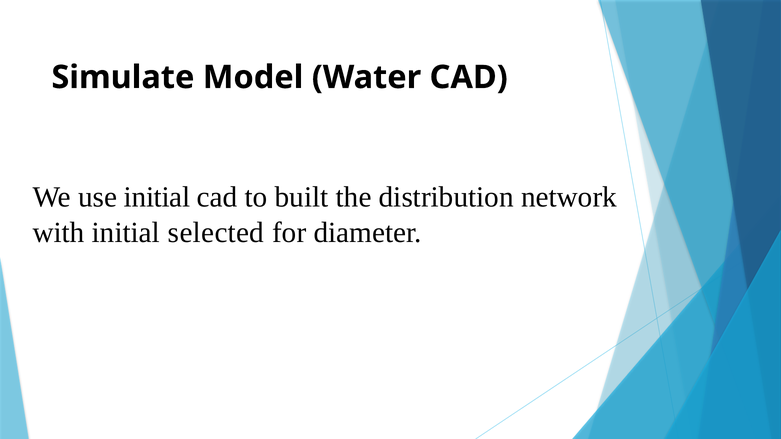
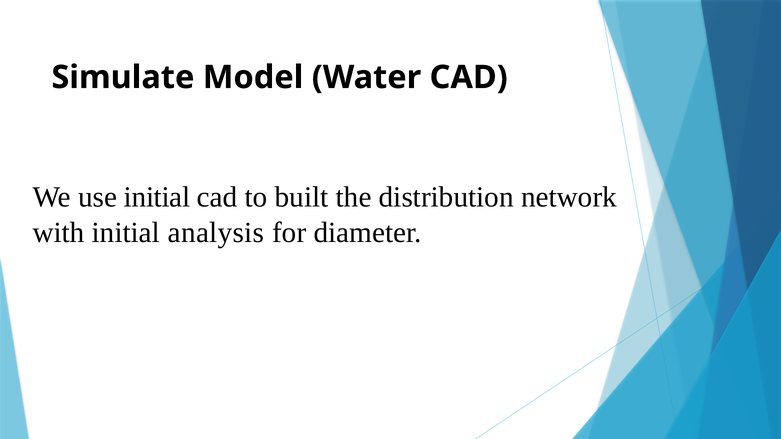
selected: selected -> analysis
